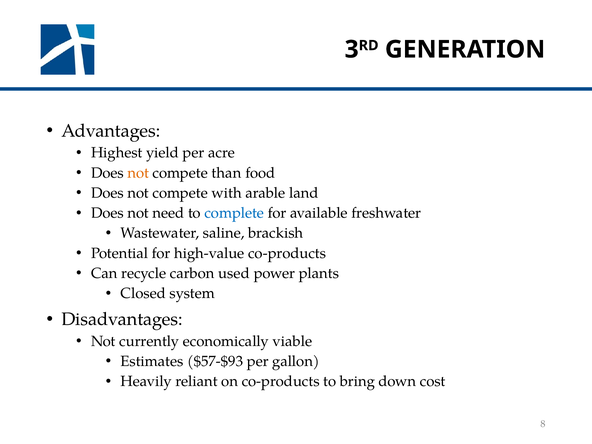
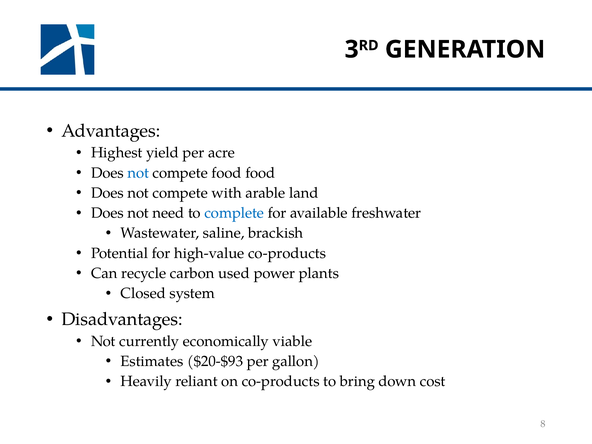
not at (138, 173) colour: orange -> blue
compete than: than -> food
$57-$93: $57-$93 -> $20-$93
